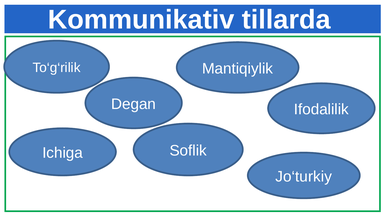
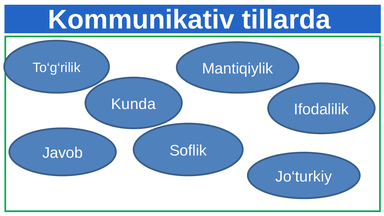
Degan: Degan -> Kunda
Ichiga: Ichiga -> Javob
